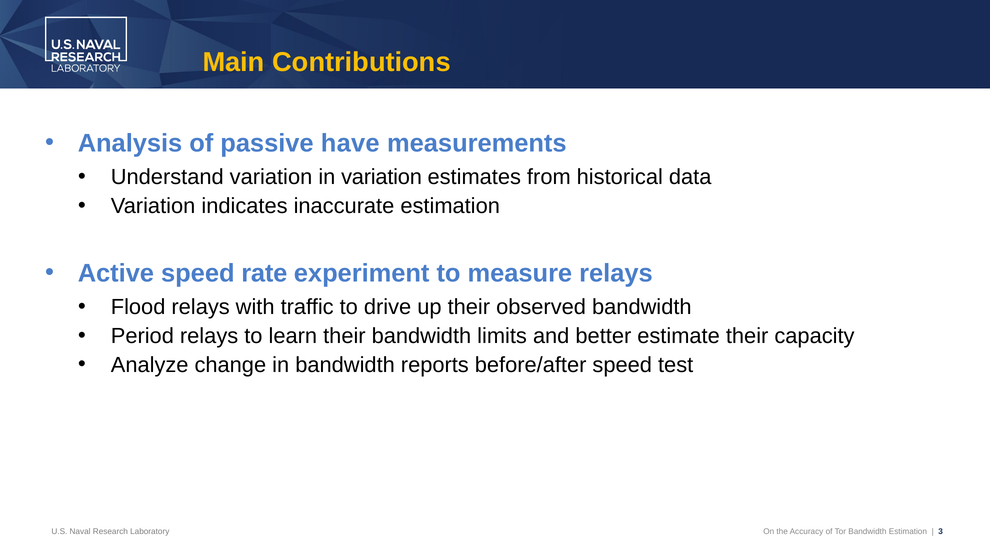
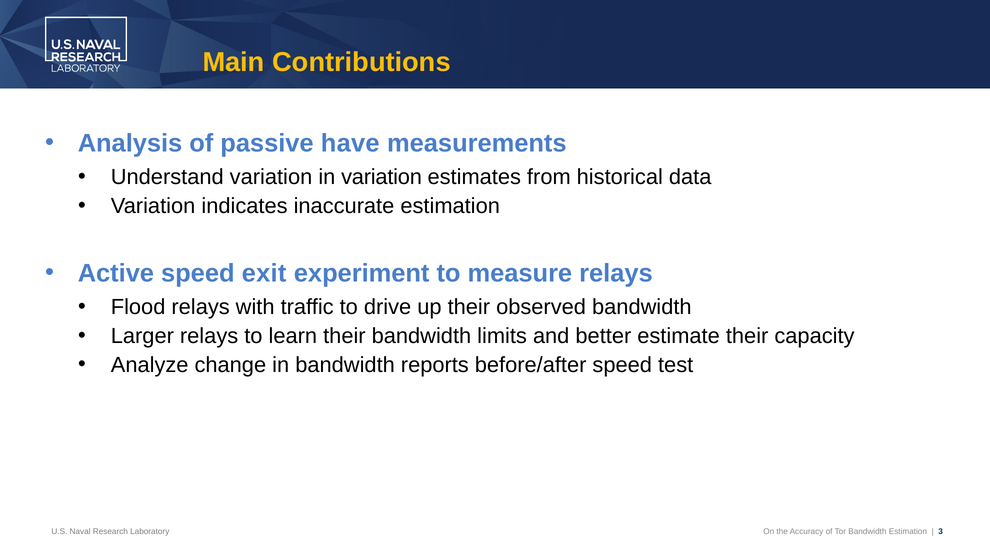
rate: rate -> exit
Period: Period -> Larger
